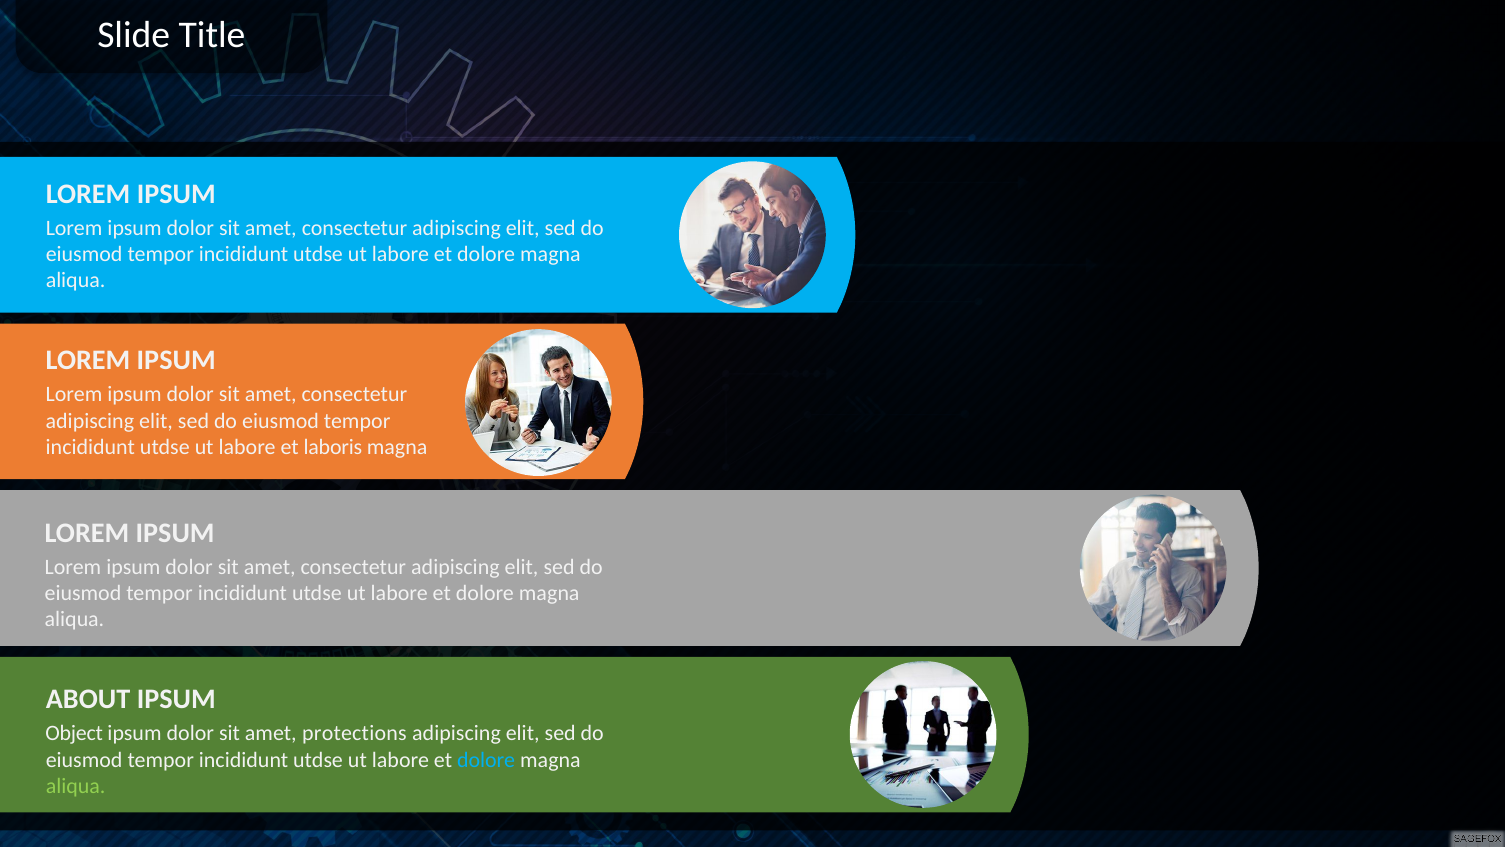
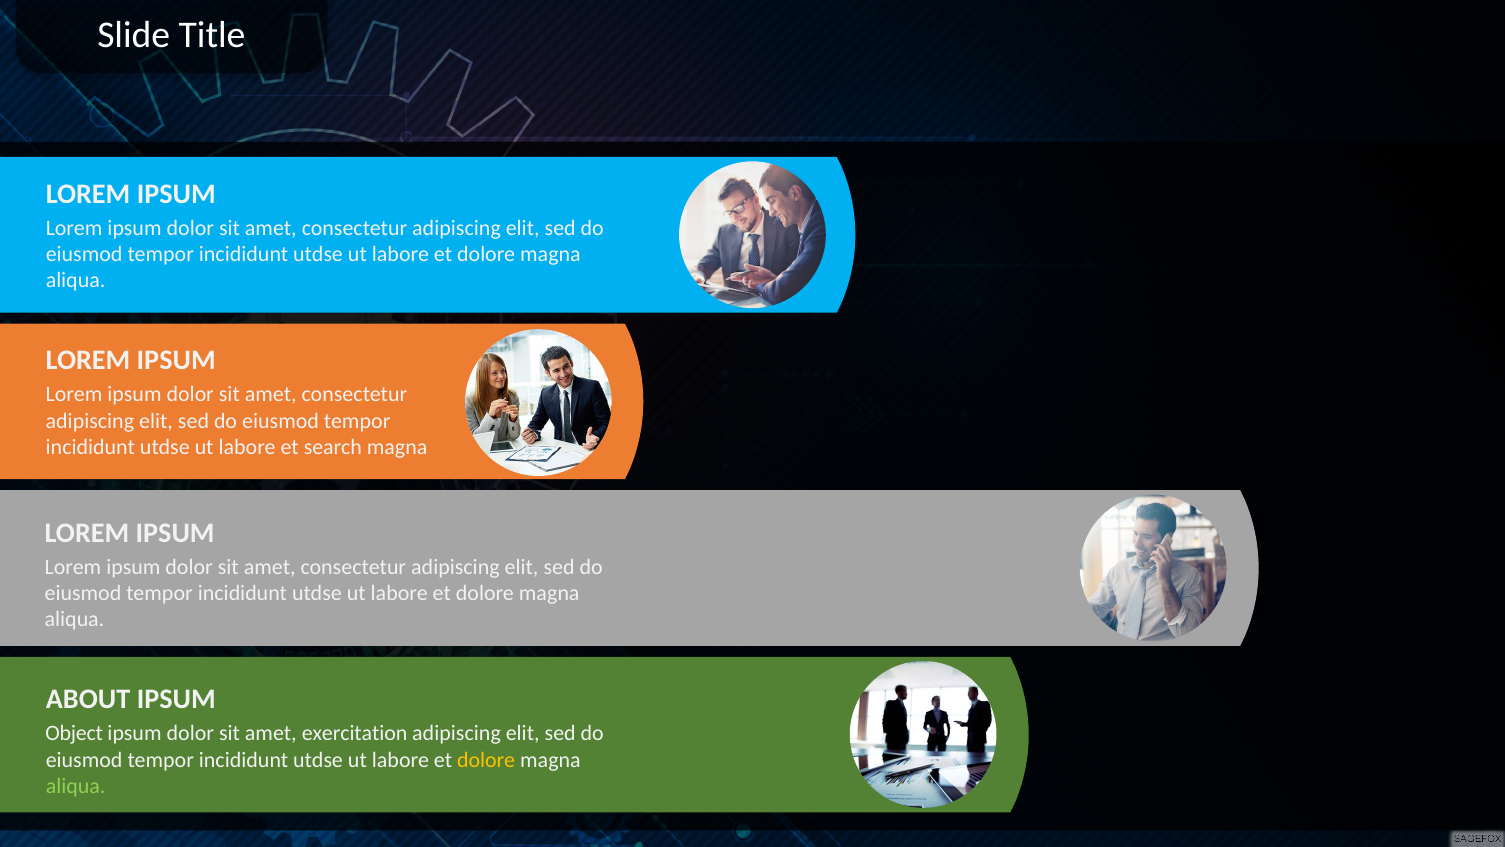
laboris: laboris -> search
protections: protections -> exercitation
dolore at (486, 759) colour: light blue -> yellow
